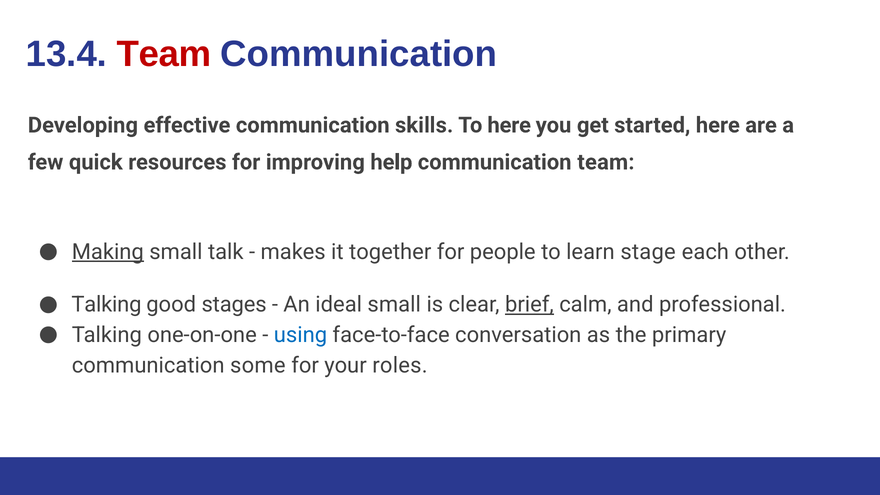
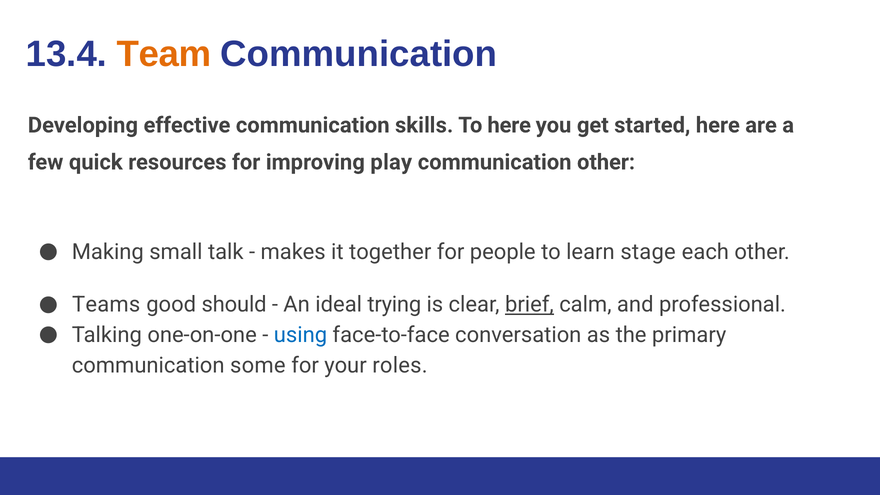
Team at (164, 54) colour: red -> orange
help: help -> play
communication team: team -> other
Making underline: present -> none
Talking at (106, 305): Talking -> Teams
stages: stages -> should
ideal small: small -> trying
